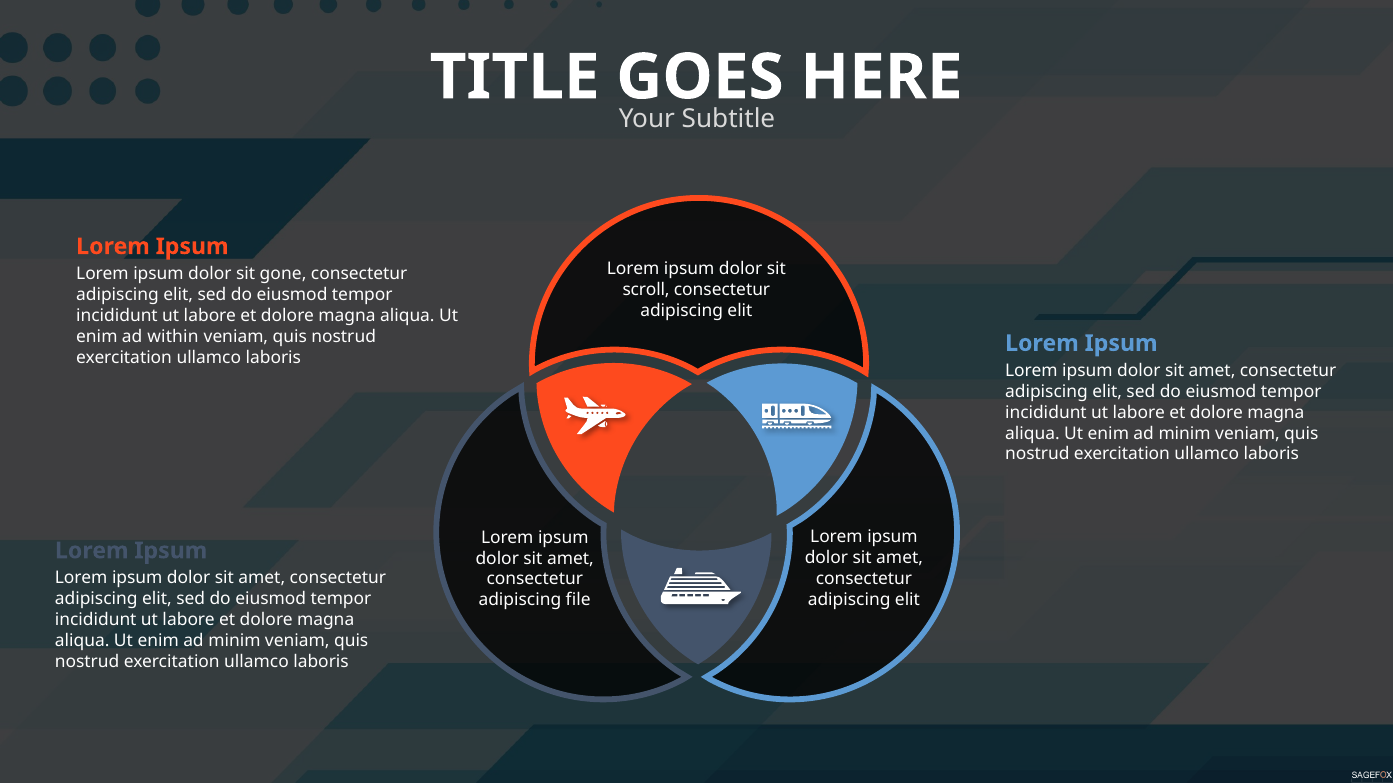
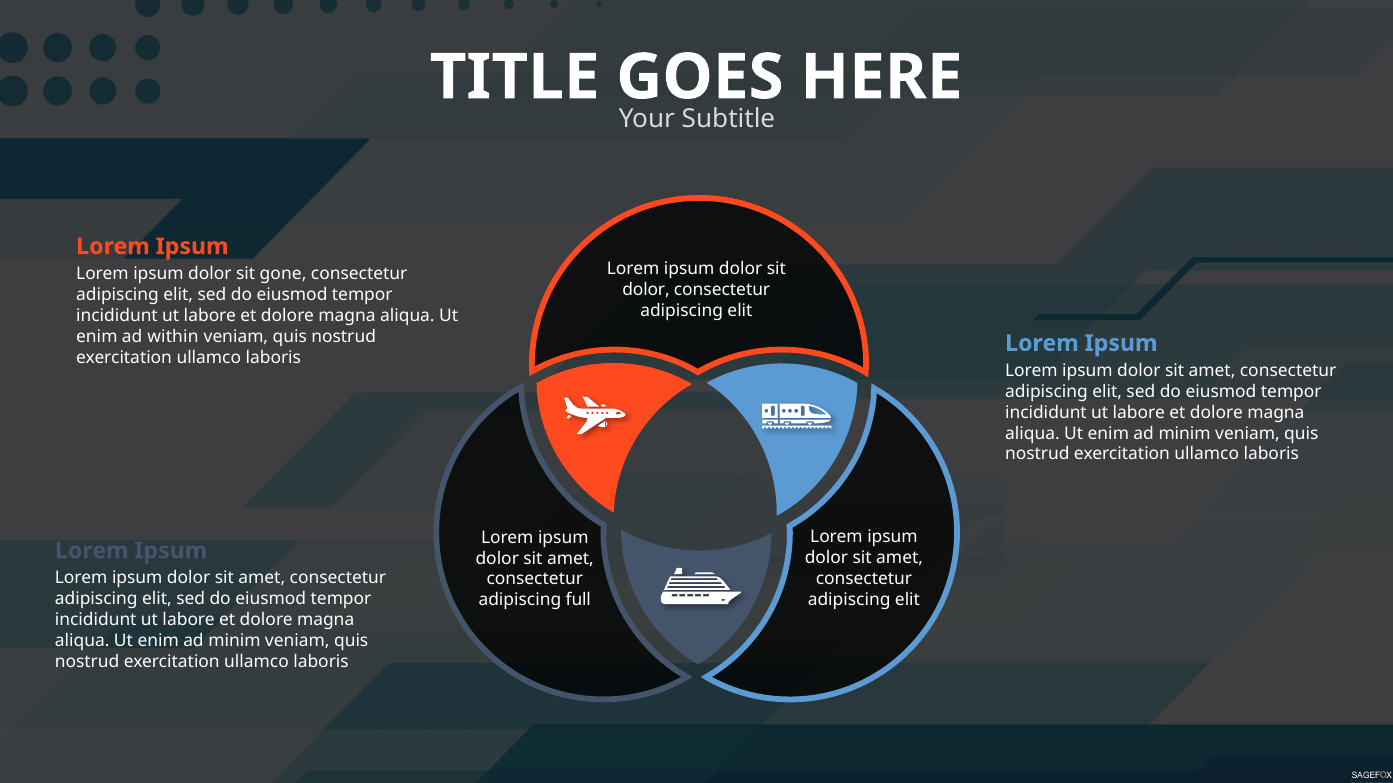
scroll at (646, 290): scroll -> dolor
file: file -> full
